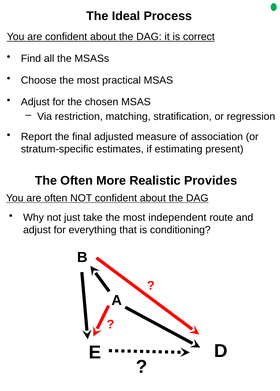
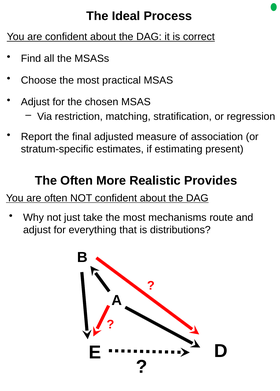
independent: independent -> mechanisms
conditioning: conditioning -> distributions
